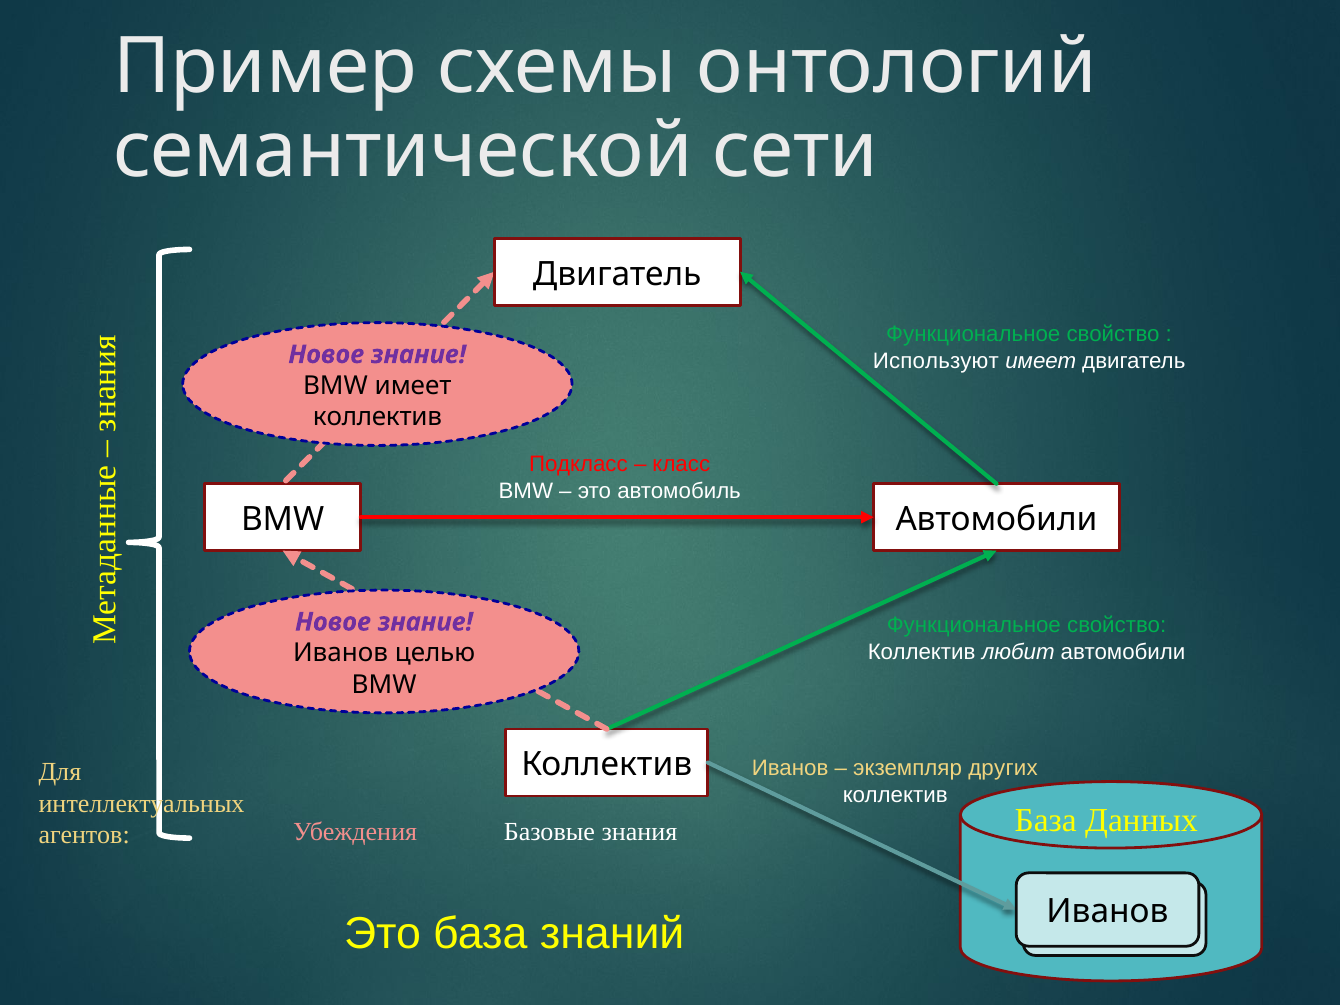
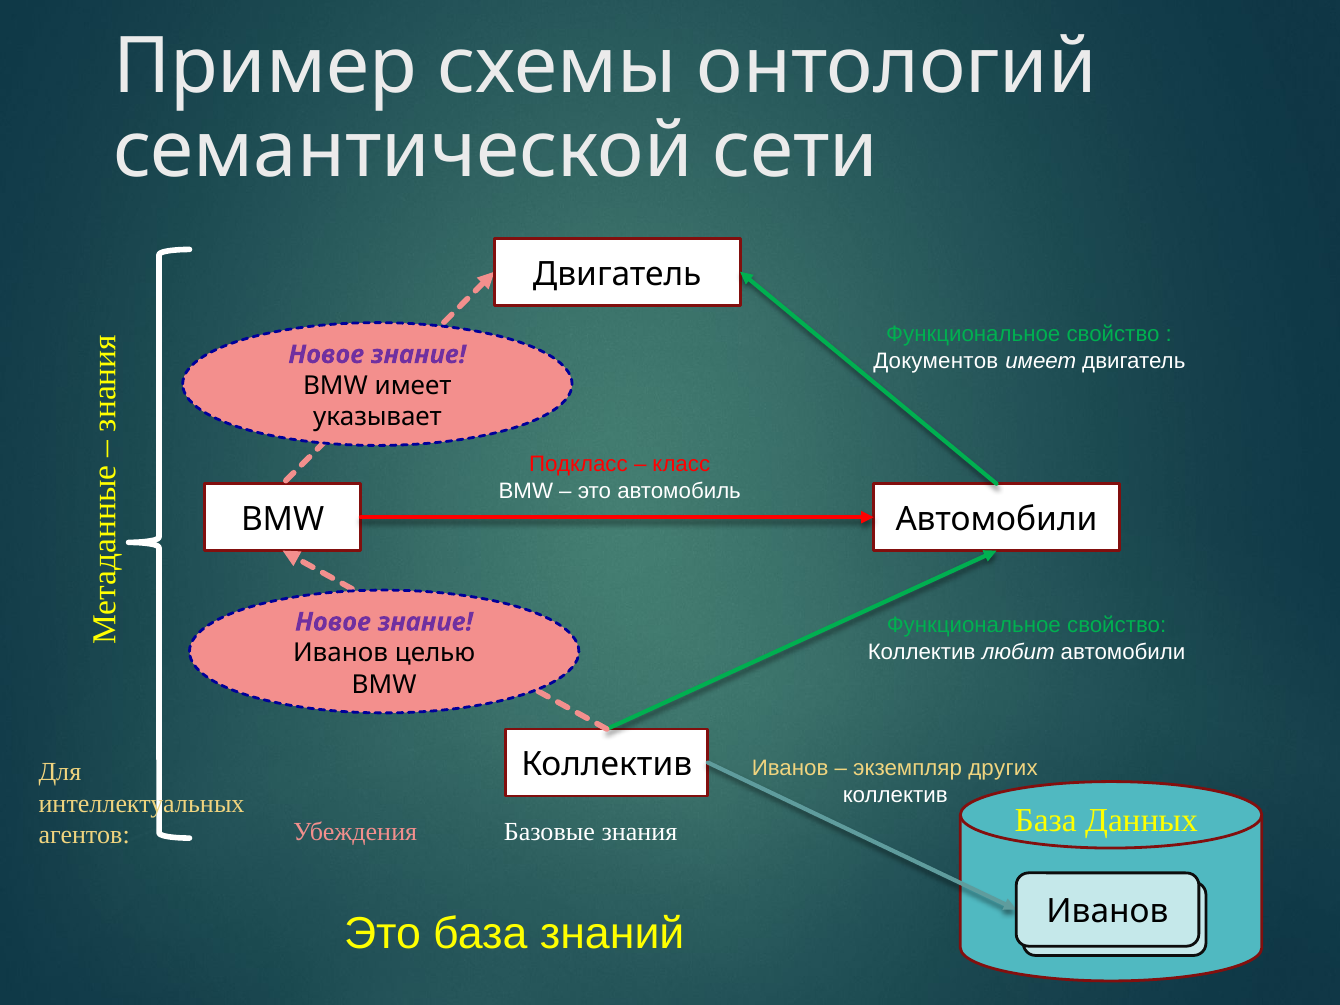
Используют: Используют -> Документов
коллектив at (377, 417): коллектив -> указывает
